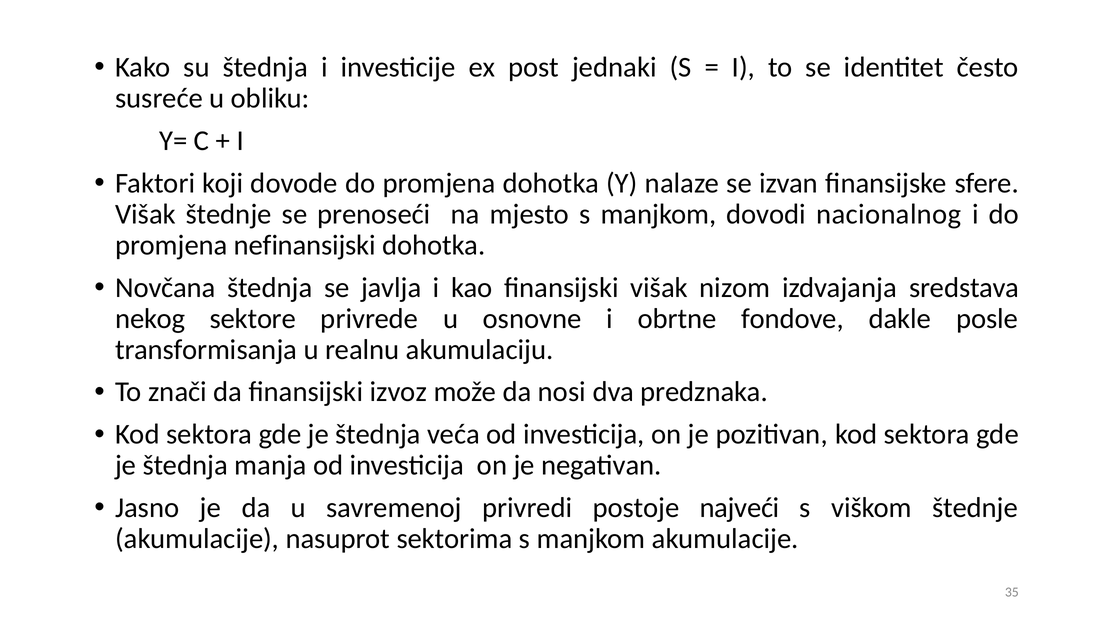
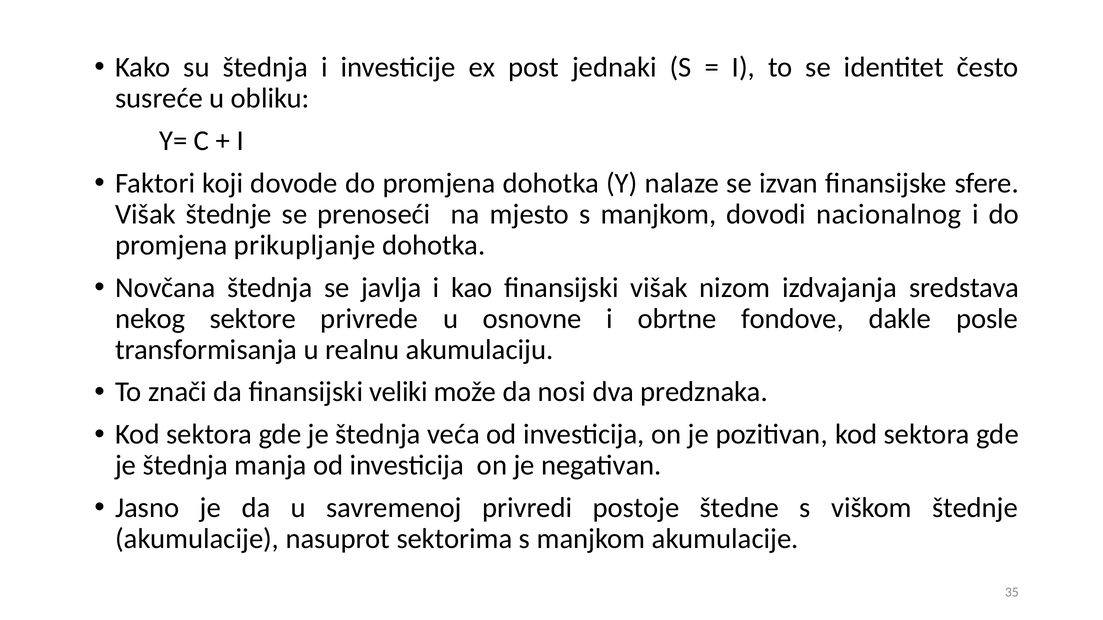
nefinansijski: nefinansijski -> prikupljanje
izvoz: izvoz -> veliki
najveći: najveći -> štedne
